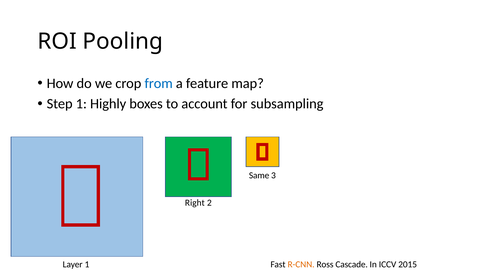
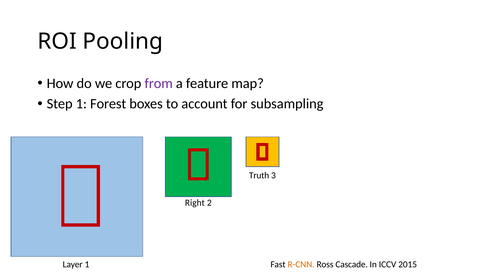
from colour: blue -> purple
Highly: Highly -> Forest
Same: Same -> Truth
